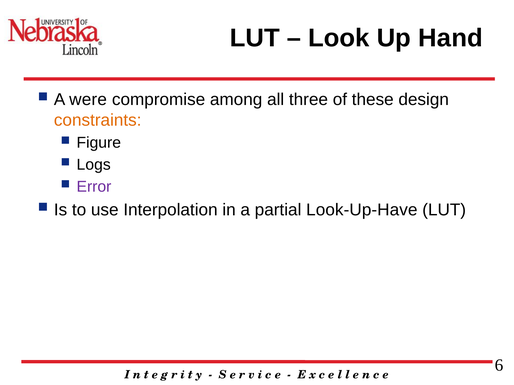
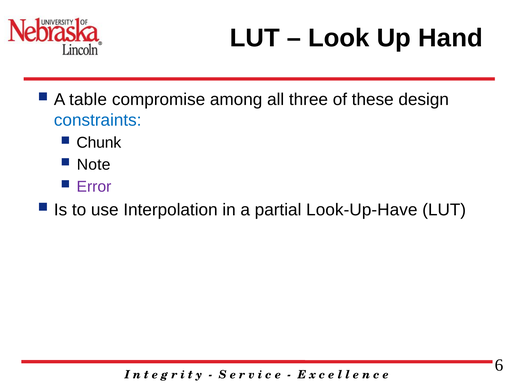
were: were -> table
constraints colour: orange -> blue
Figure: Figure -> Chunk
Logs: Logs -> Note
